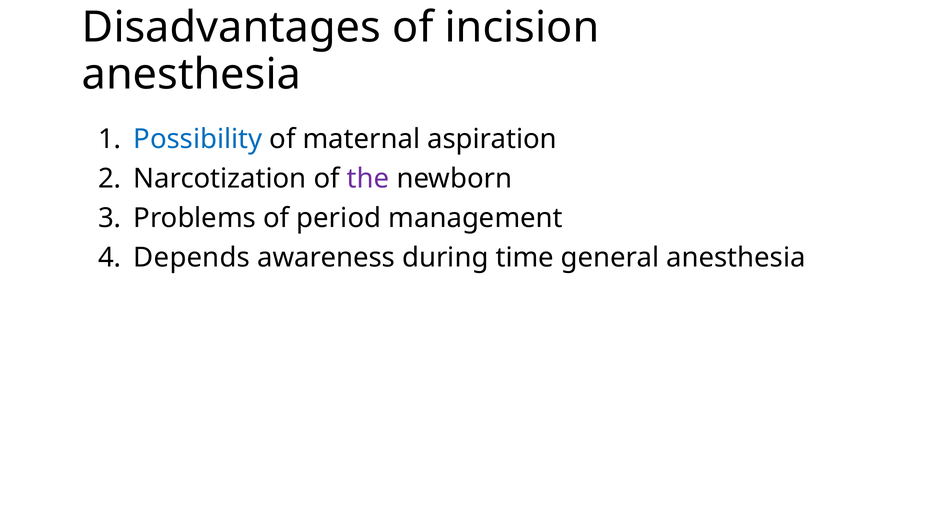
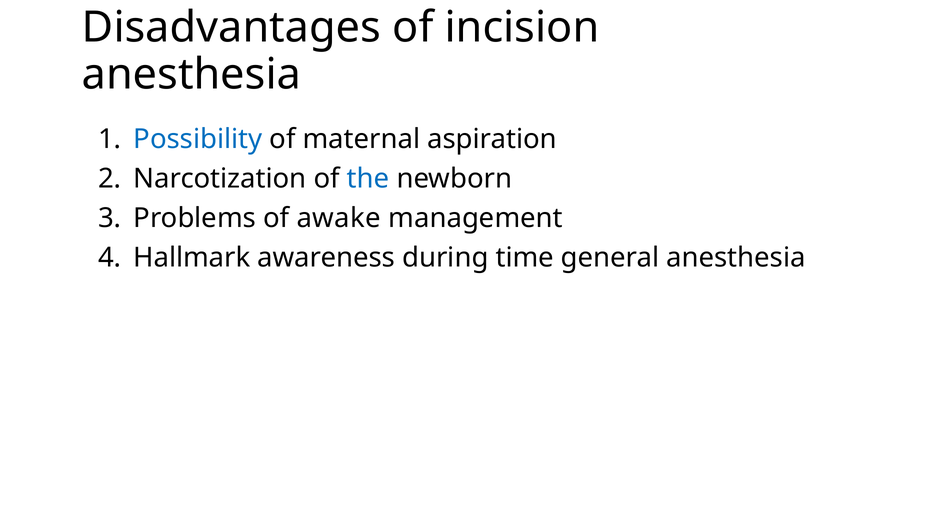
the colour: purple -> blue
period: period -> awake
Depends: Depends -> Hallmark
